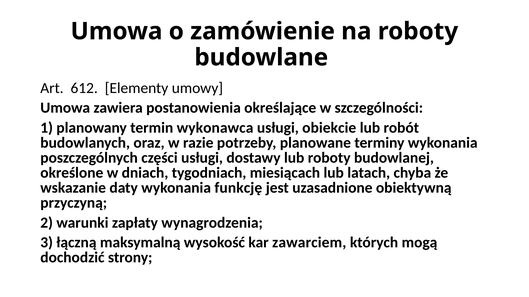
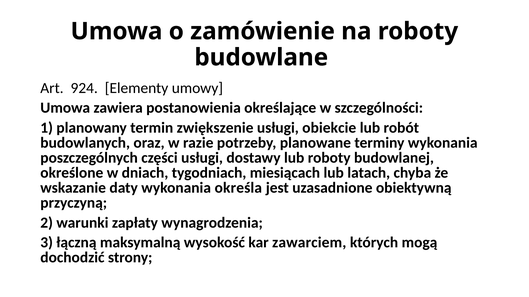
612: 612 -> 924
wykonawca: wykonawca -> zwiększenie
funkcję: funkcję -> określa
